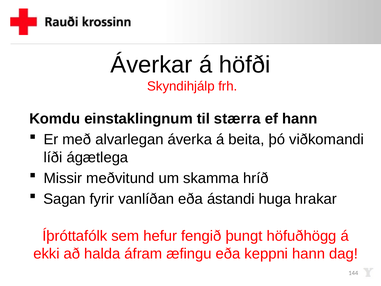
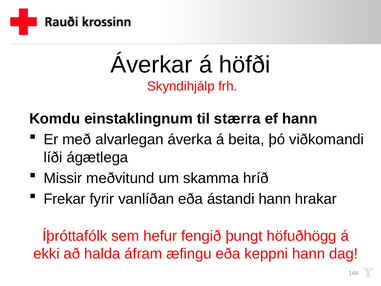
Sagan: Sagan -> Frekar
ástandi huga: huga -> hann
